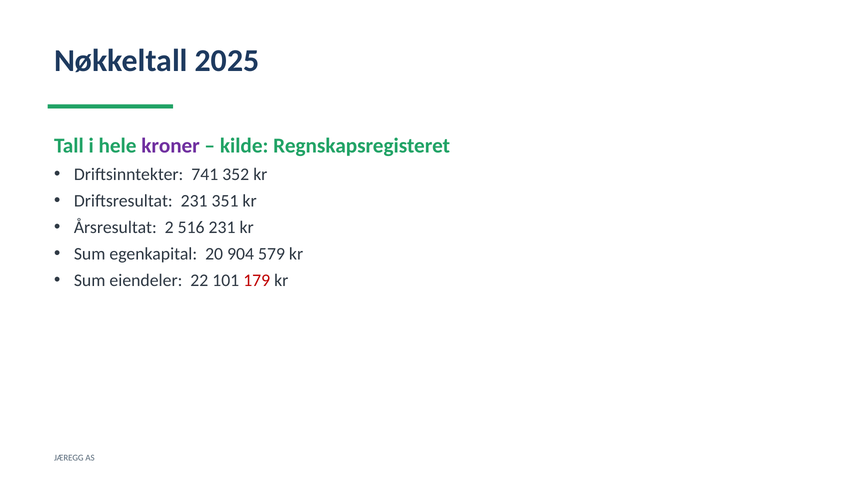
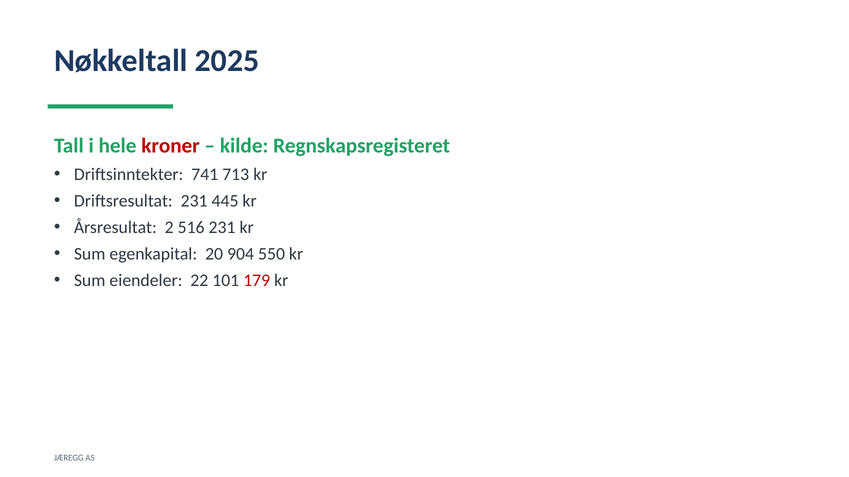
kroner colour: purple -> red
352: 352 -> 713
351: 351 -> 445
579: 579 -> 550
